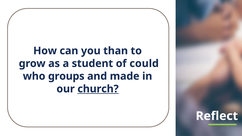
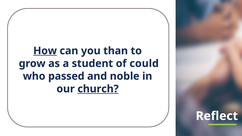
How underline: none -> present
groups: groups -> passed
made: made -> noble
